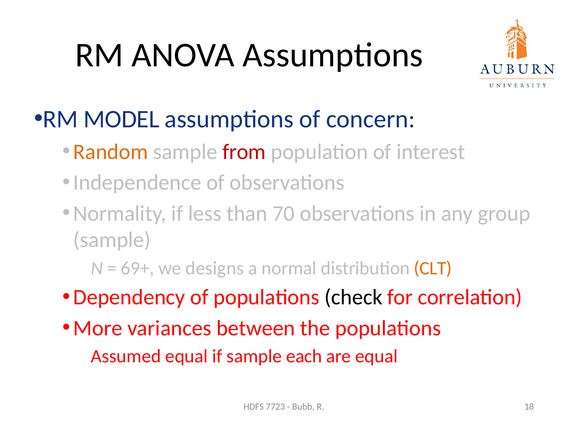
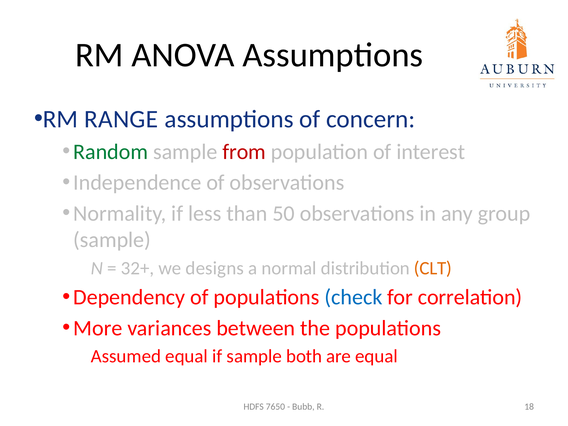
MODEL: MODEL -> RANGE
Random colour: orange -> green
70: 70 -> 50
69+: 69+ -> 32+
check colour: black -> blue
each: each -> both
7723: 7723 -> 7650
